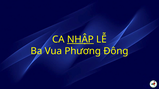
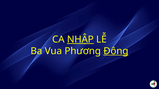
Đông underline: none -> present
